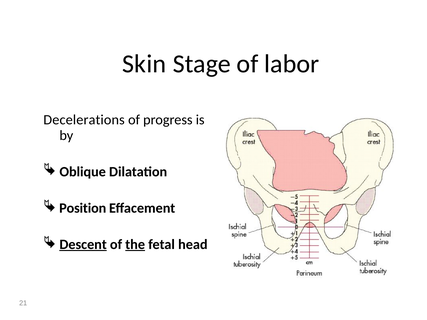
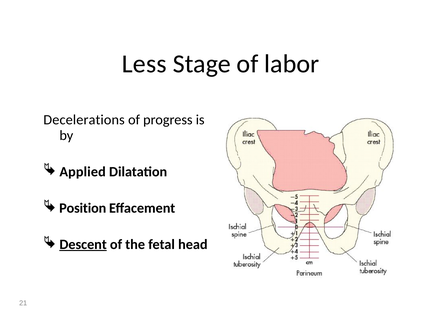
Skin: Skin -> Less
Oblique: Oblique -> Applied
the underline: present -> none
